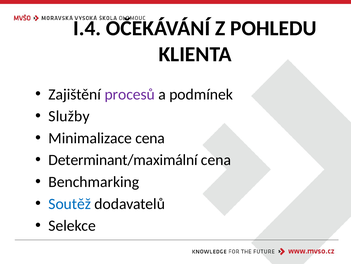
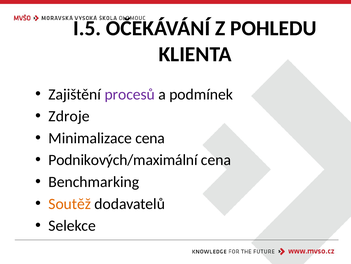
I.4: I.4 -> I.5
Služby: Služby -> Zdroje
Determinant/maximální: Determinant/maximální -> Podnikových/maximální
Soutěž colour: blue -> orange
